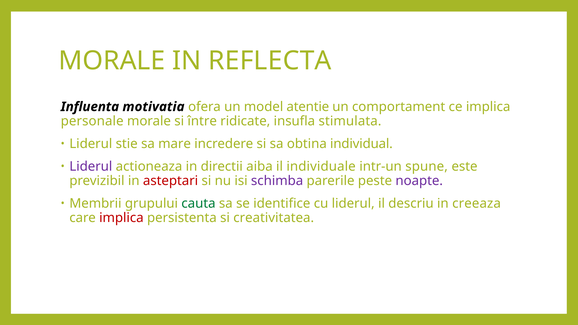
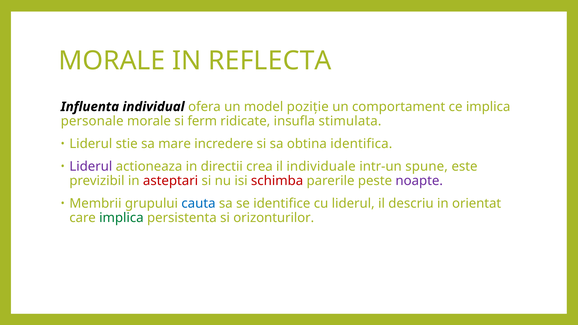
motivatia: motivatia -> individual
atentie: atentie -> poziție
între: între -> ferm
individual: individual -> identifica
aiba: aiba -> crea
schimba colour: purple -> red
cauta colour: green -> blue
creeaza: creeaza -> orientat
implica at (121, 218) colour: red -> green
creativitatea: creativitatea -> orizonturilor
